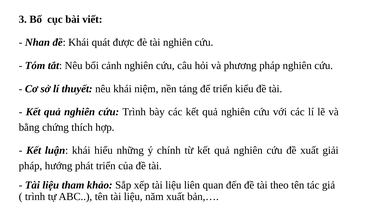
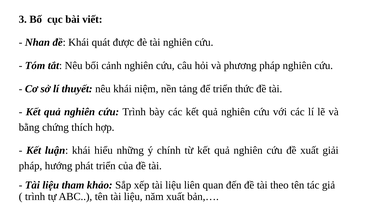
kiểu: kiểu -> thức
